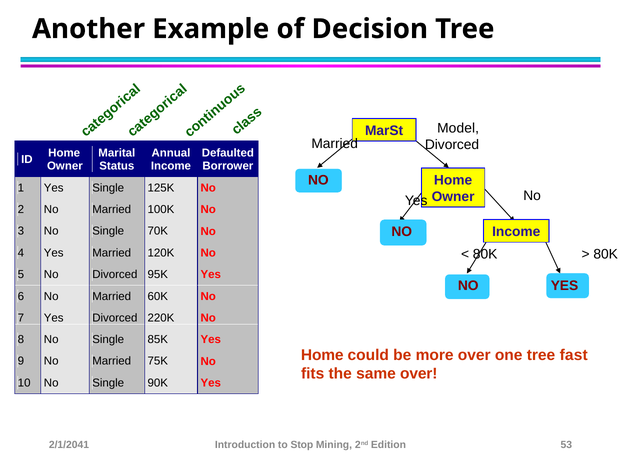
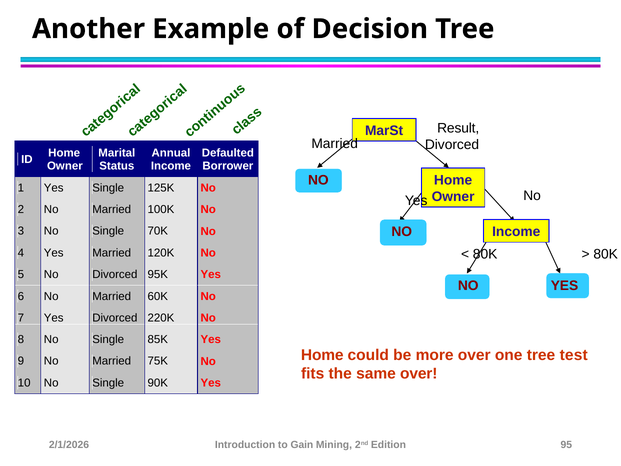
Model: Model -> Result
fast: fast -> test
2/1/2041: 2/1/2041 -> 2/1/2026
Stop: Stop -> Gain
53: 53 -> 95
